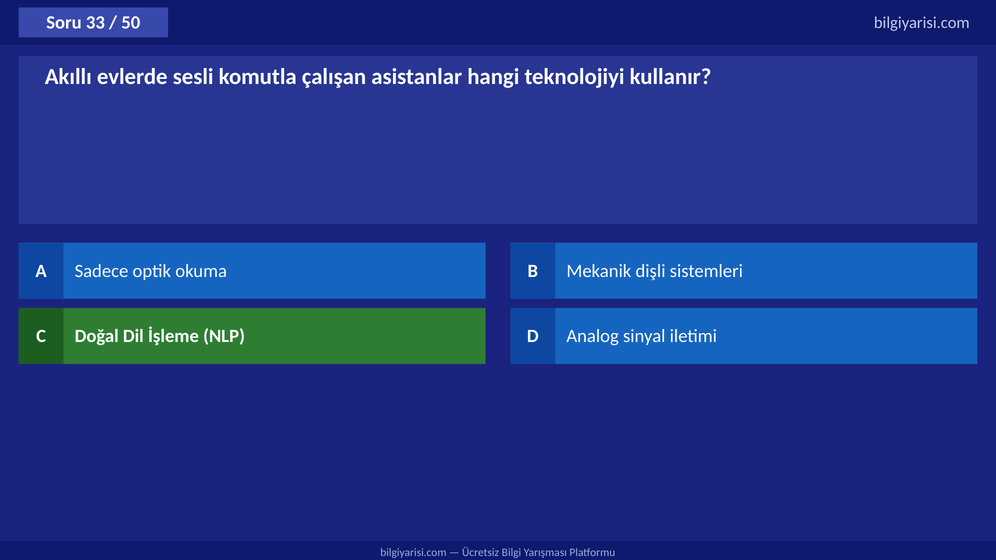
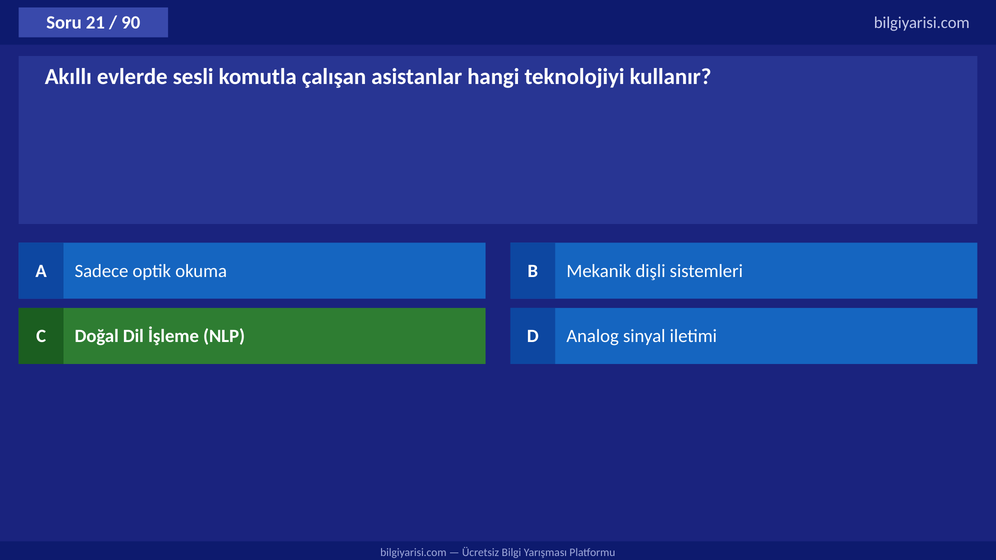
33: 33 -> 21
50: 50 -> 90
